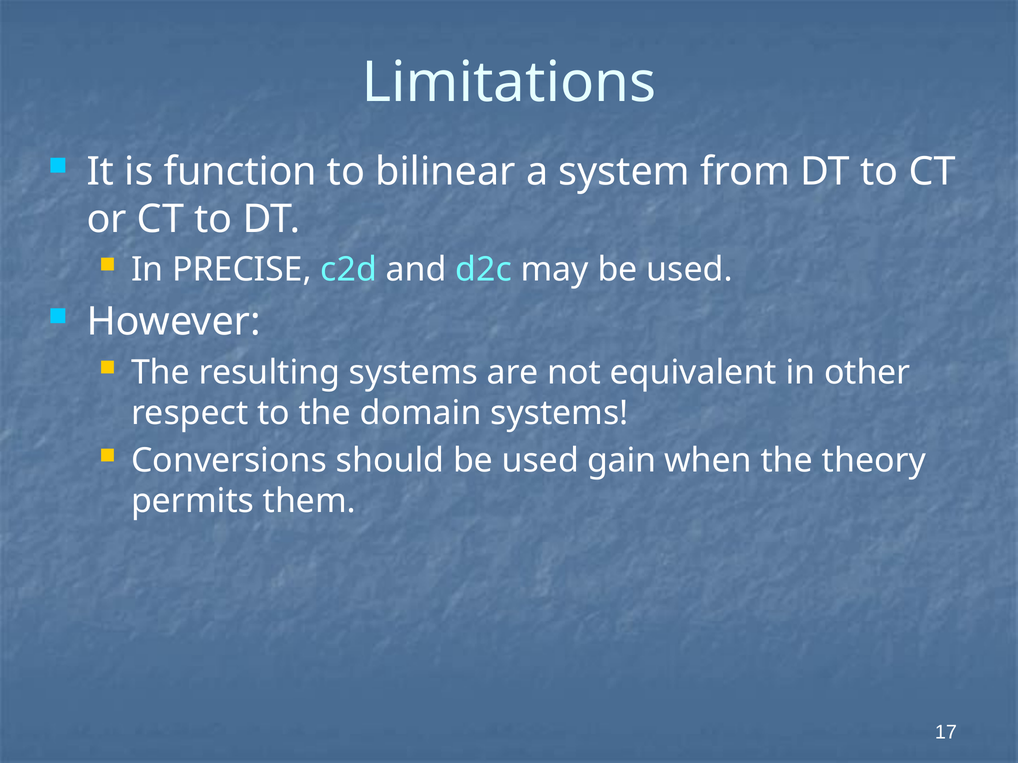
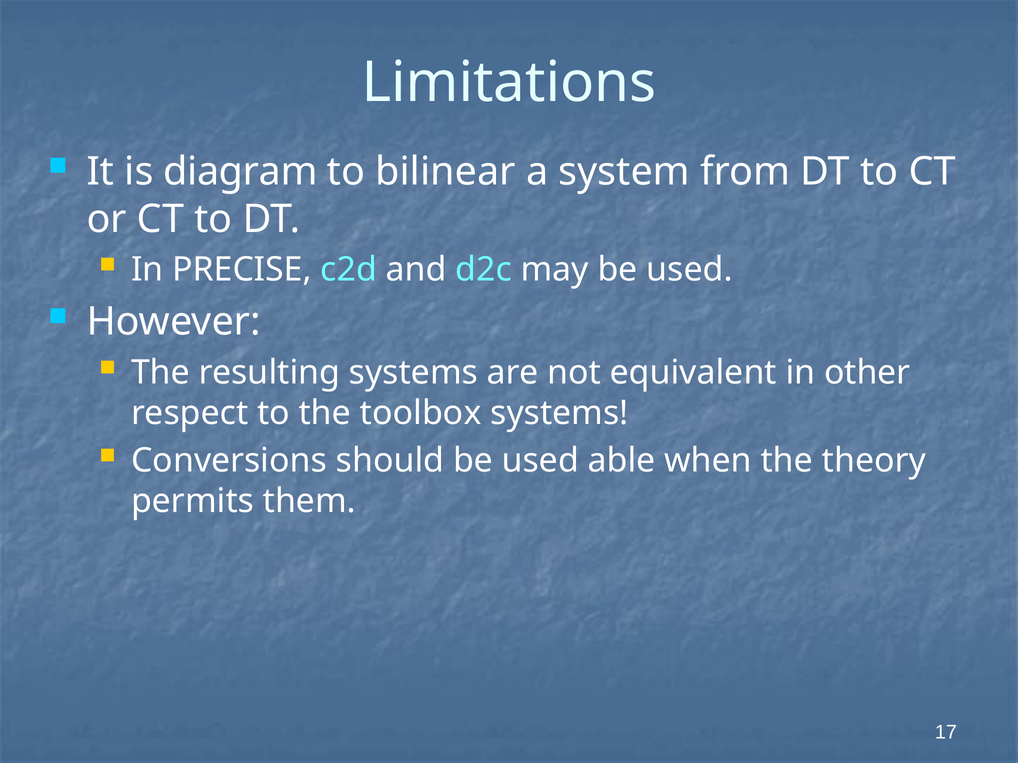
function: function -> diagram
domain: domain -> toolbox
gain: gain -> able
